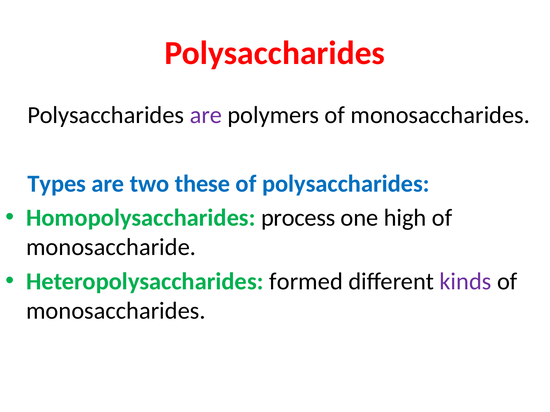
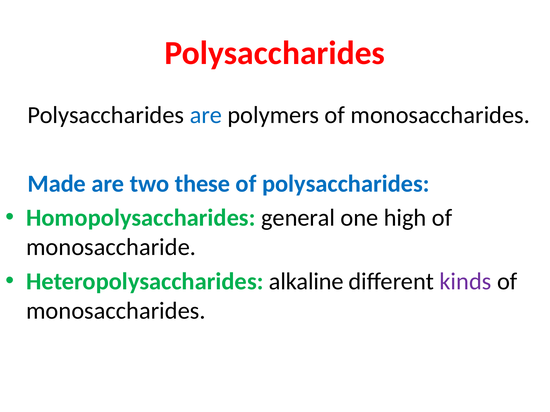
are at (206, 115) colour: purple -> blue
Types: Types -> Made
process: process -> general
formed: formed -> alkaline
